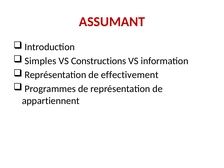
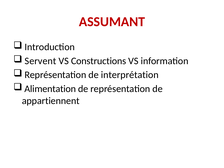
Simples: Simples -> Servent
effectivement: effectivement -> interprétation
Programmes: Programmes -> Alimentation
